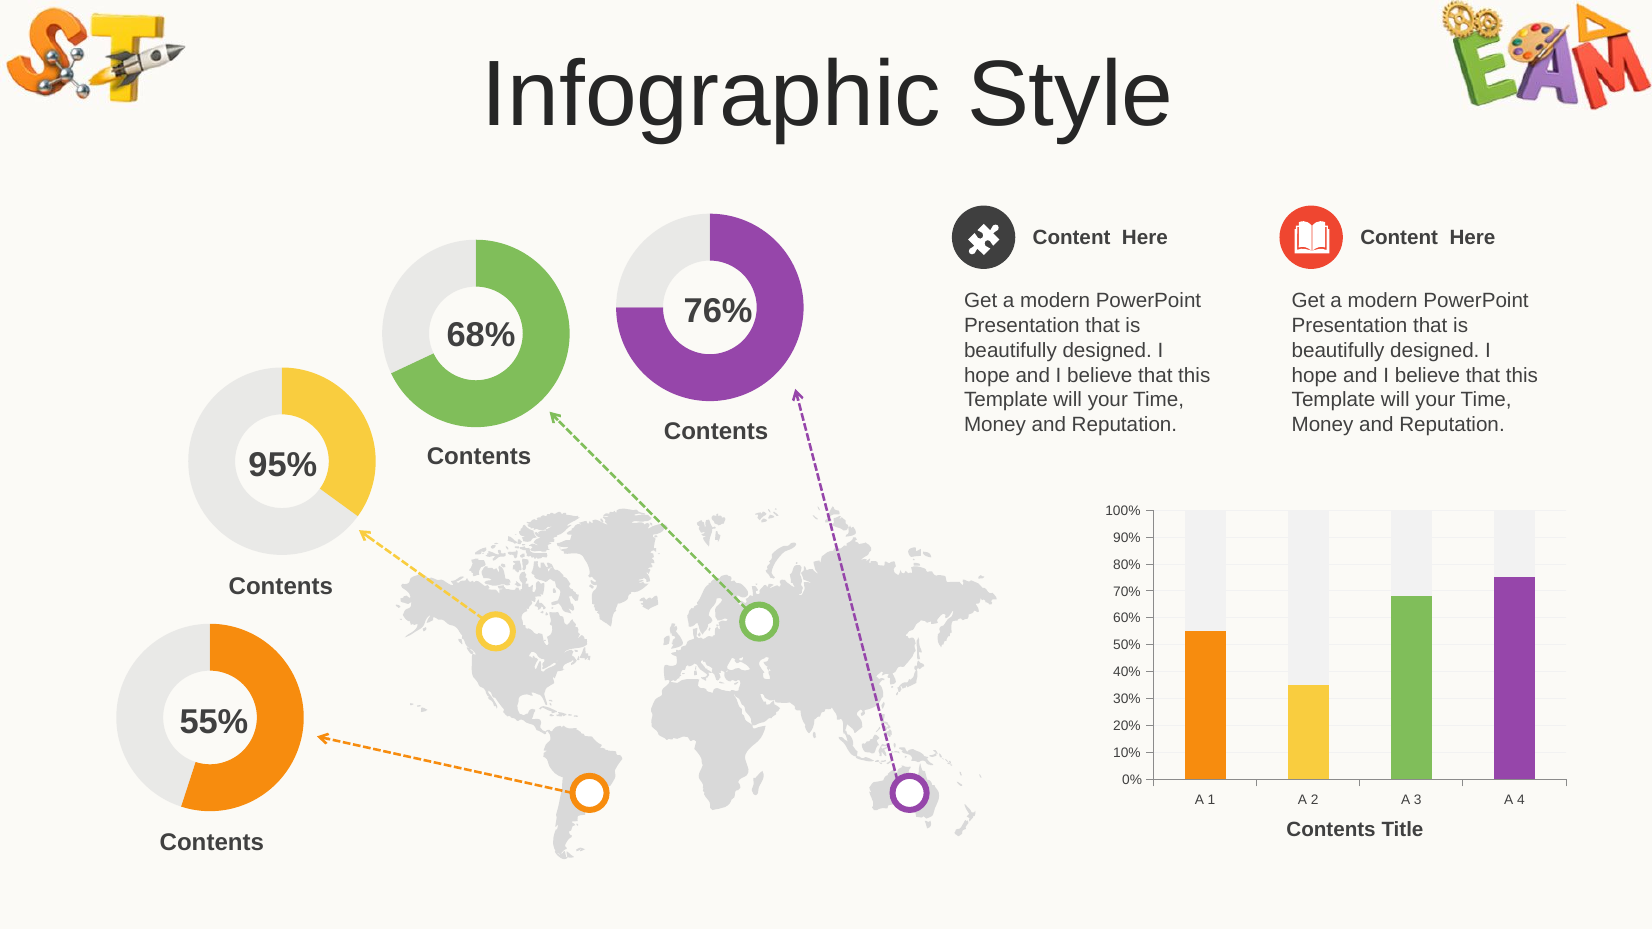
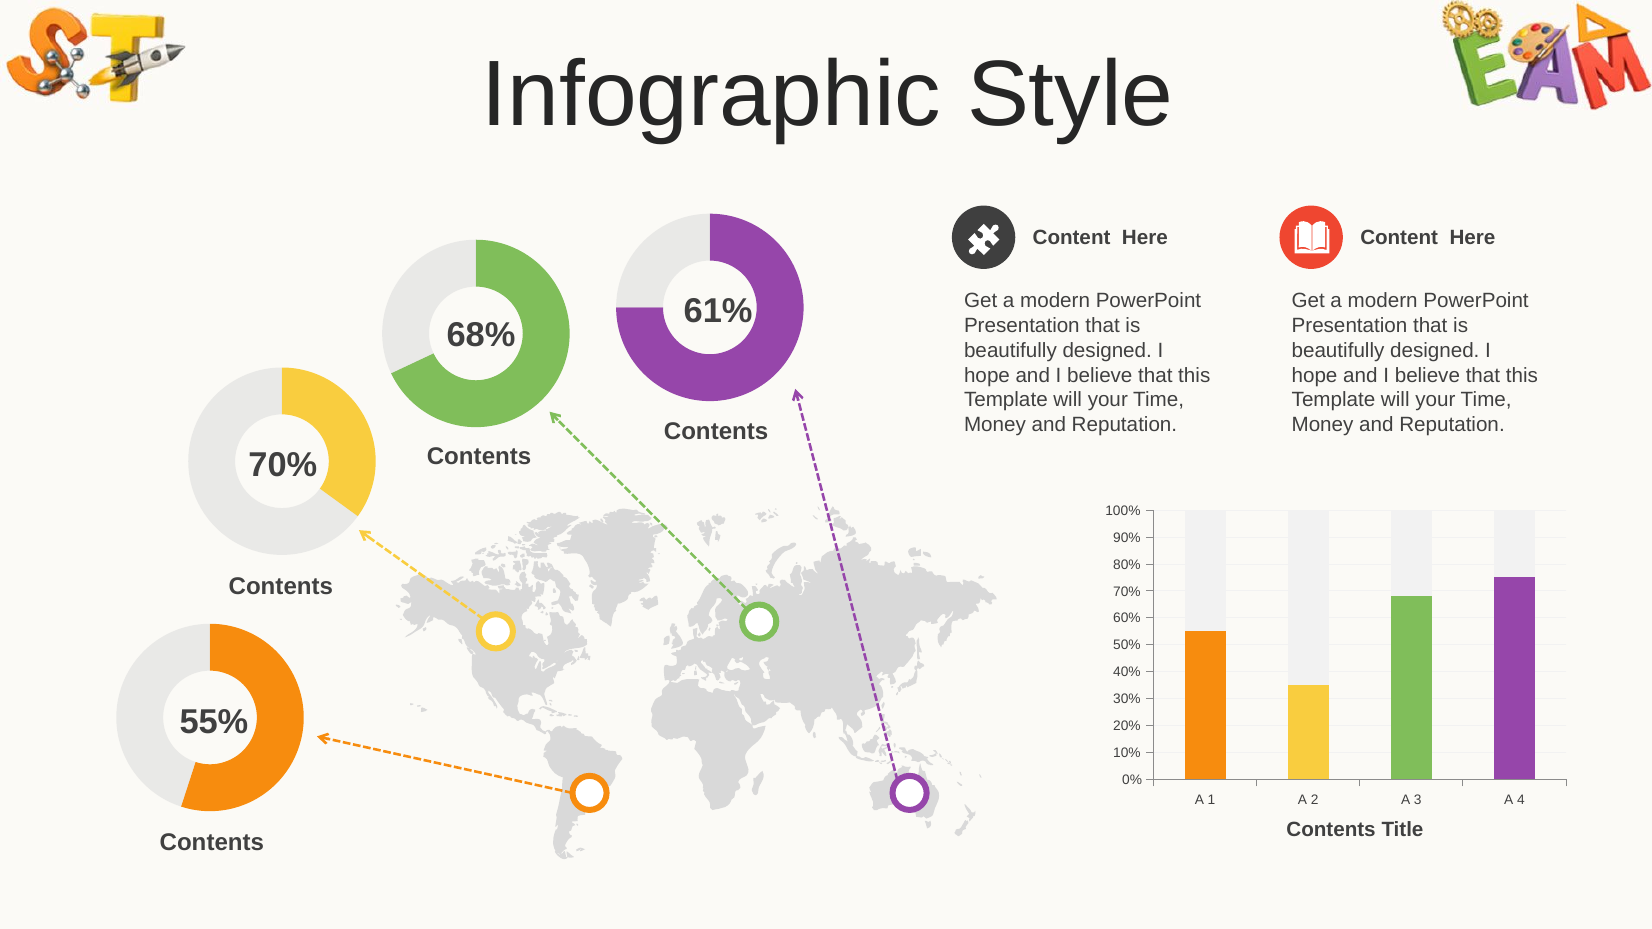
76%: 76% -> 61%
95% at (283, 465): 95% -> 70%
